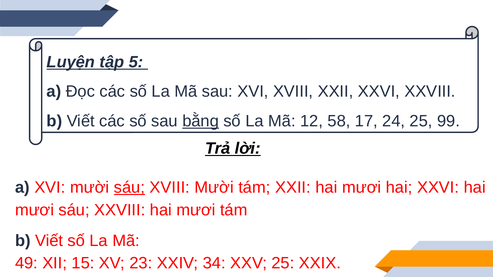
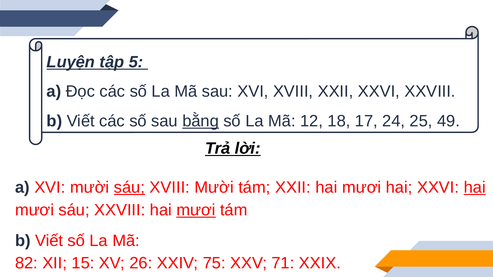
58: 58 -> 18
99: 99 -> 49
hai at (475, 188) underline: none -> present
mươi at (196, 210) underline: none -> present
49: 49 -> 82
23: 23 -> 26
34: 34 -> 75
XXV 25: 25 -> 71
